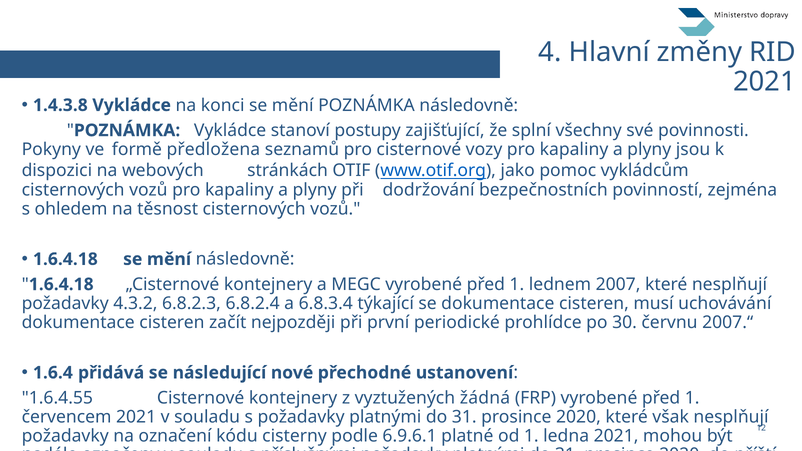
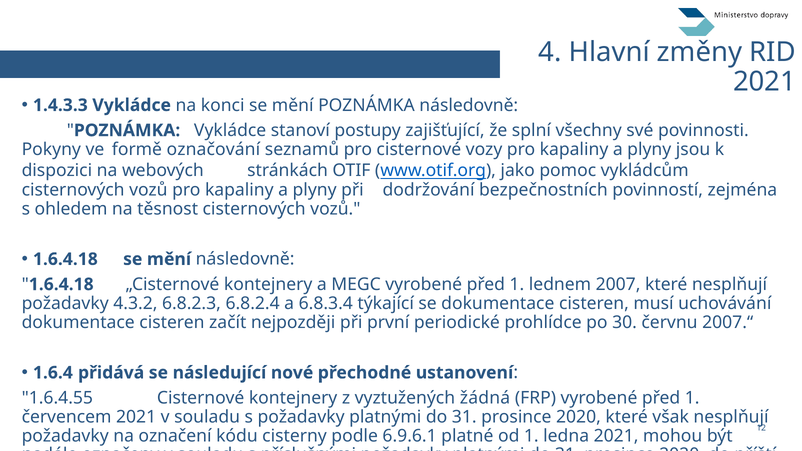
1.4.3.8: 1.4.3.8 -> 1.4.3.3
předložena: předložena -> označování
